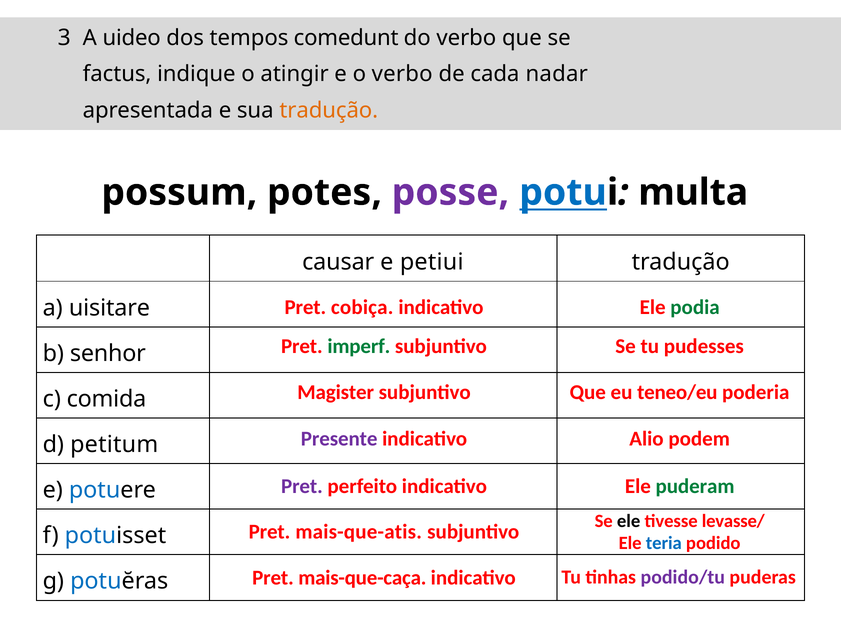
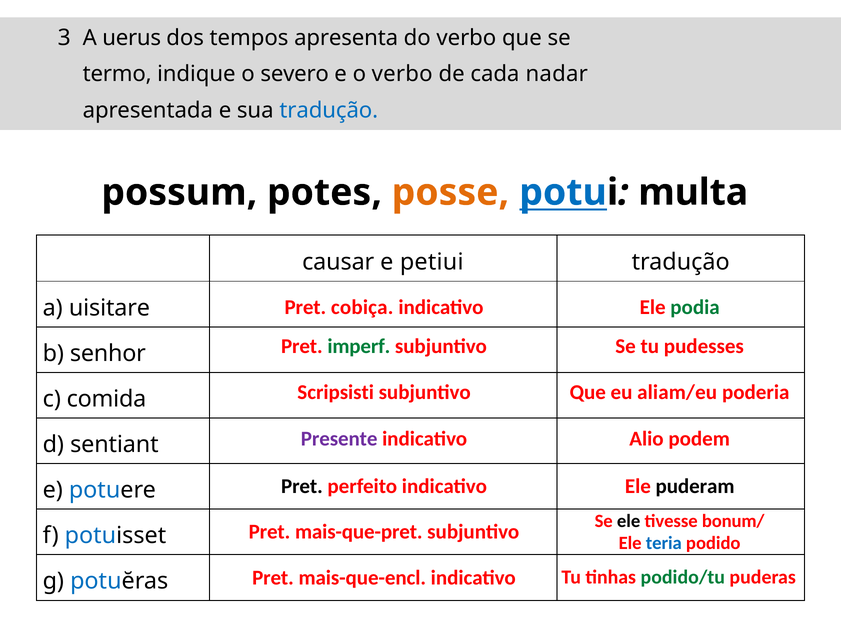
uideo: uideo -> uerus
comedunt: comedunt -> apresenta
factus: factus -> termo
atingir: atingir -> severo
tradução at (329, 110) colour: orange -> blue
posse colour: purple -> orange
Magister: Magister -> Scripsisti
teneo/eu: teneo/eu -> aliam/eu
petitum: petitum -> sentiant
Pret at (302, 486) colour: purple -> black
puderam colour: green -> black
levasse/: levasse/ -> bonum/
mais-que-atis: mais-que-atis -> mais-que-pret
mais-que-caça: mais-que-caça -> mais-que-encl
podido/tu colour: purple -> green
